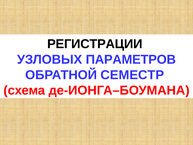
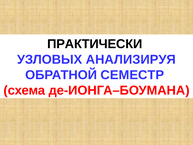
РЕГИСТРАЦИИ: РЕГИСТРАЦИИ -> ПРАКТИЧЕСКИ
ПАРАМЕТРОВ: ПАРАМЕТРОВ -> АНАЛИЗИРУЯ
